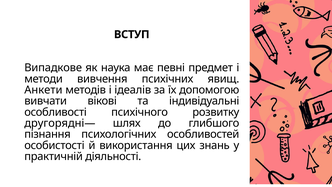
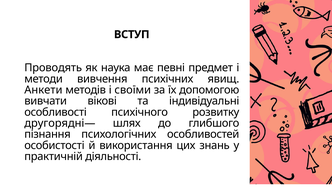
Випадкове: Випадкове -> Проводять
ідеалів: ідеалів -> своїми
